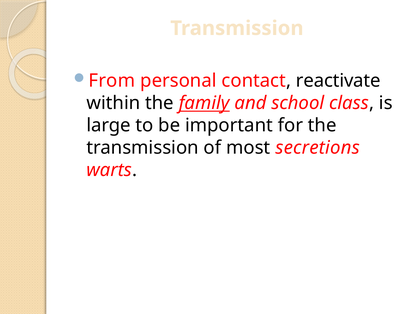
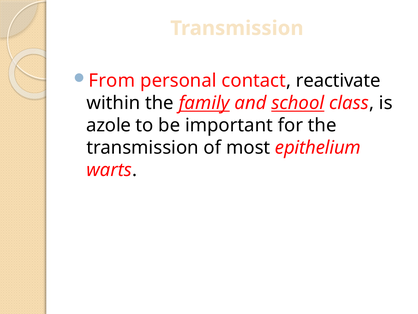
school underline: none -> present
large: large -> azole
secretions: secretions -> epithelium
